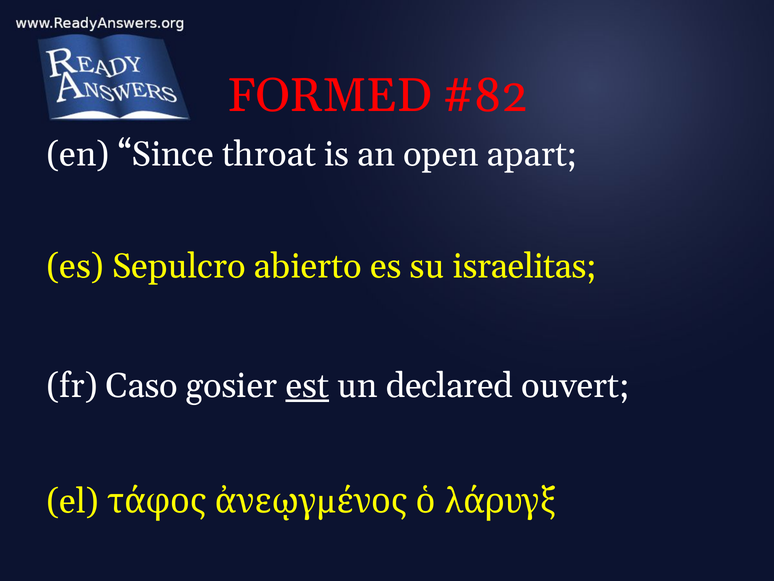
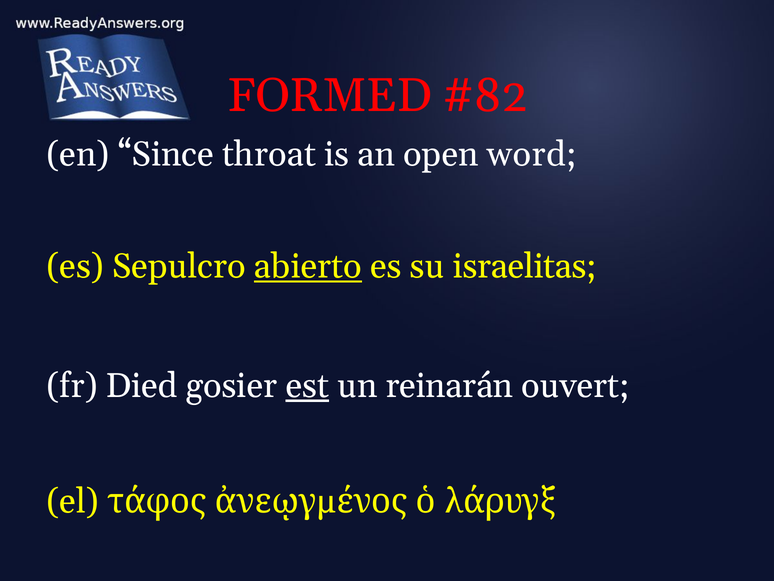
apart: apart -> word
abierto underline: none -> present
Caso: Caso -> Died
declared: declared -> reinarán
